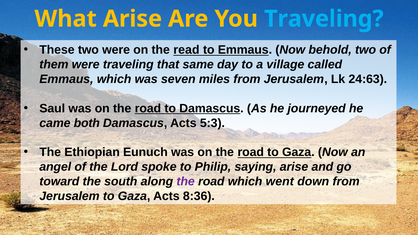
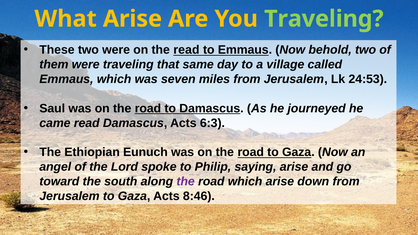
Traveling at (324, 19) colour: light blue -> light green
24:63: 24:63 -> 24:53
came both: both -> read
5:3: 5:3 -> 6:3
which went: went -> arise
8:36: 8:36 -> 8:46
